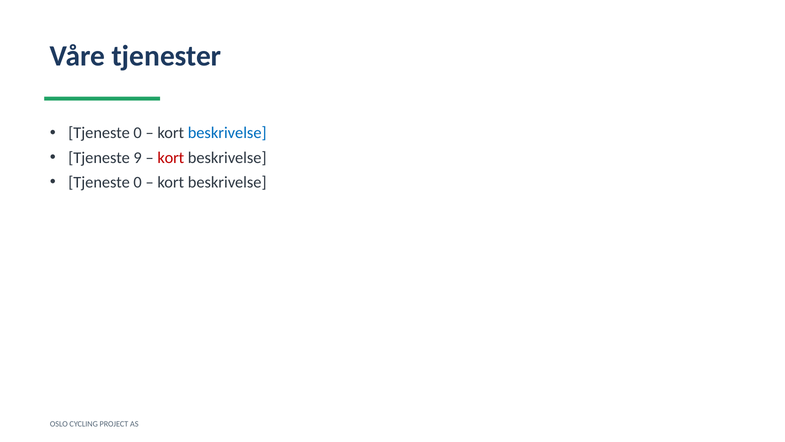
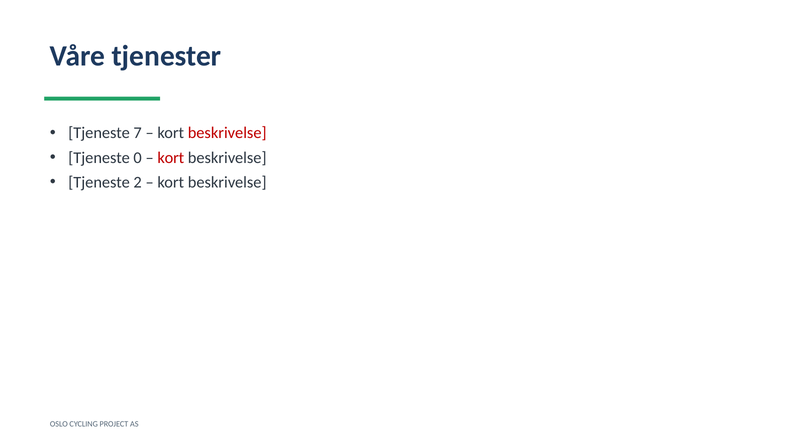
0 at (138, 133): 0 -> 7
beskrivelse at (227, 133) colour: blue -> red
9: 9 -> 0
0 at (138, 182): 0 -> 2
